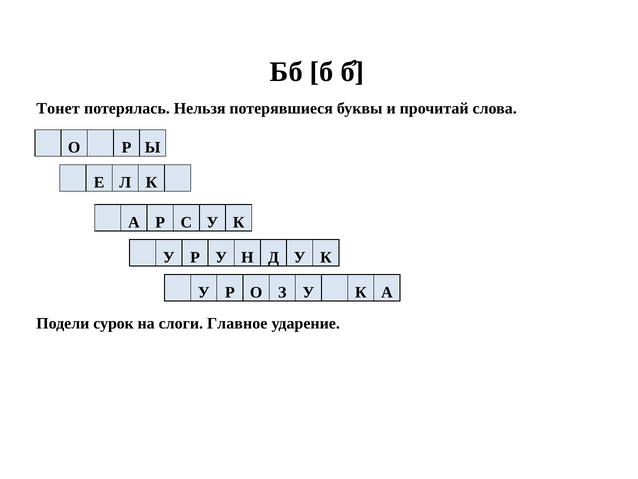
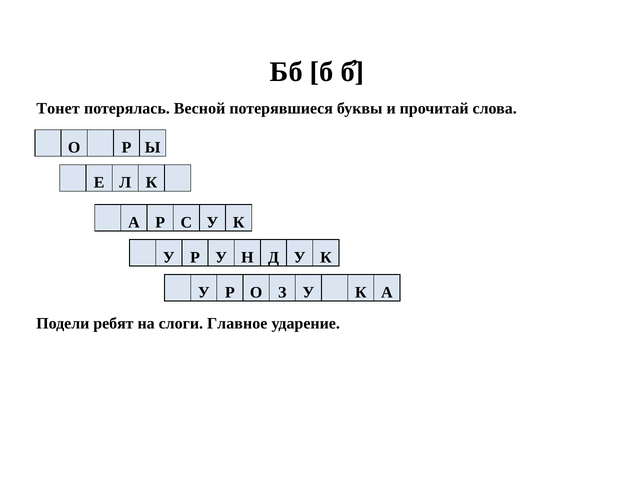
Нельзя: Нельзя -> Весной
сурок: сурок -> ребят
